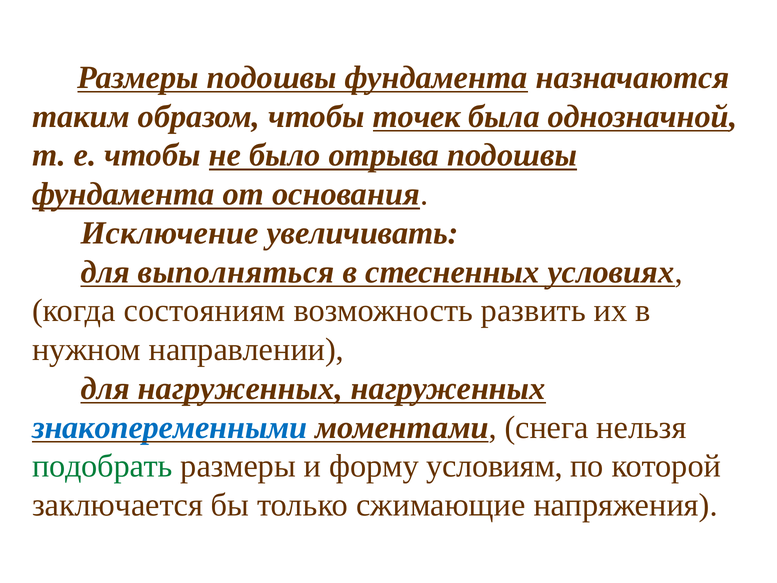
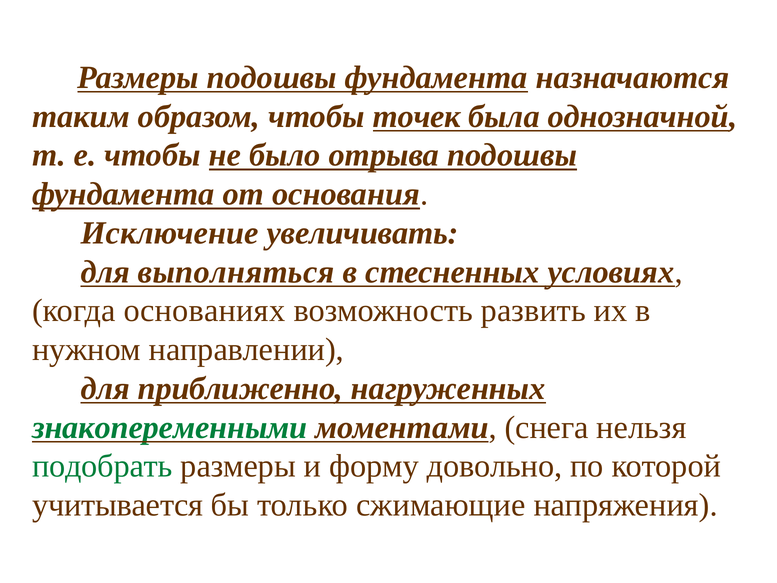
состояниям: состояниям -> основаниях
для нагруженных: нагруженных -> приближенно
знакопеременными colour: blue -> green
условиям: условиям -> довольно
заключается: заключается -> учитывается
